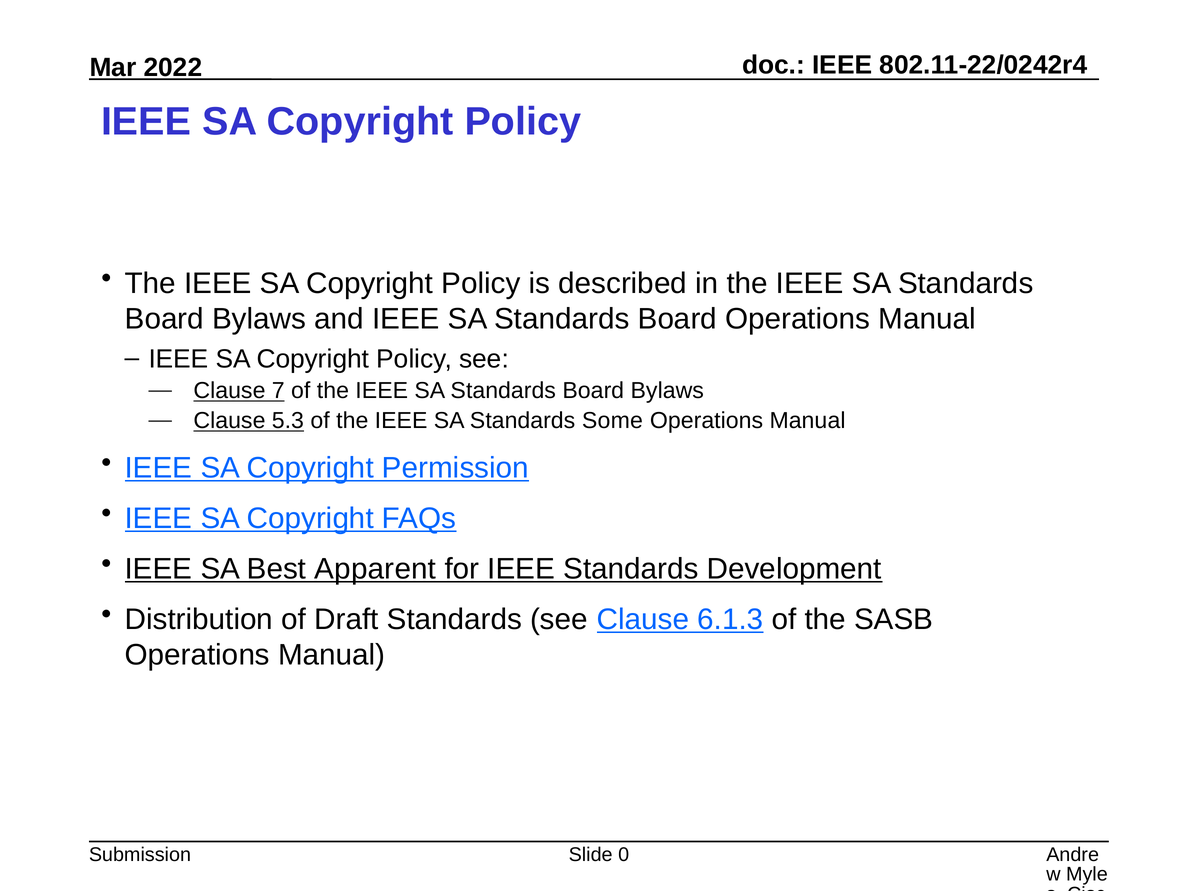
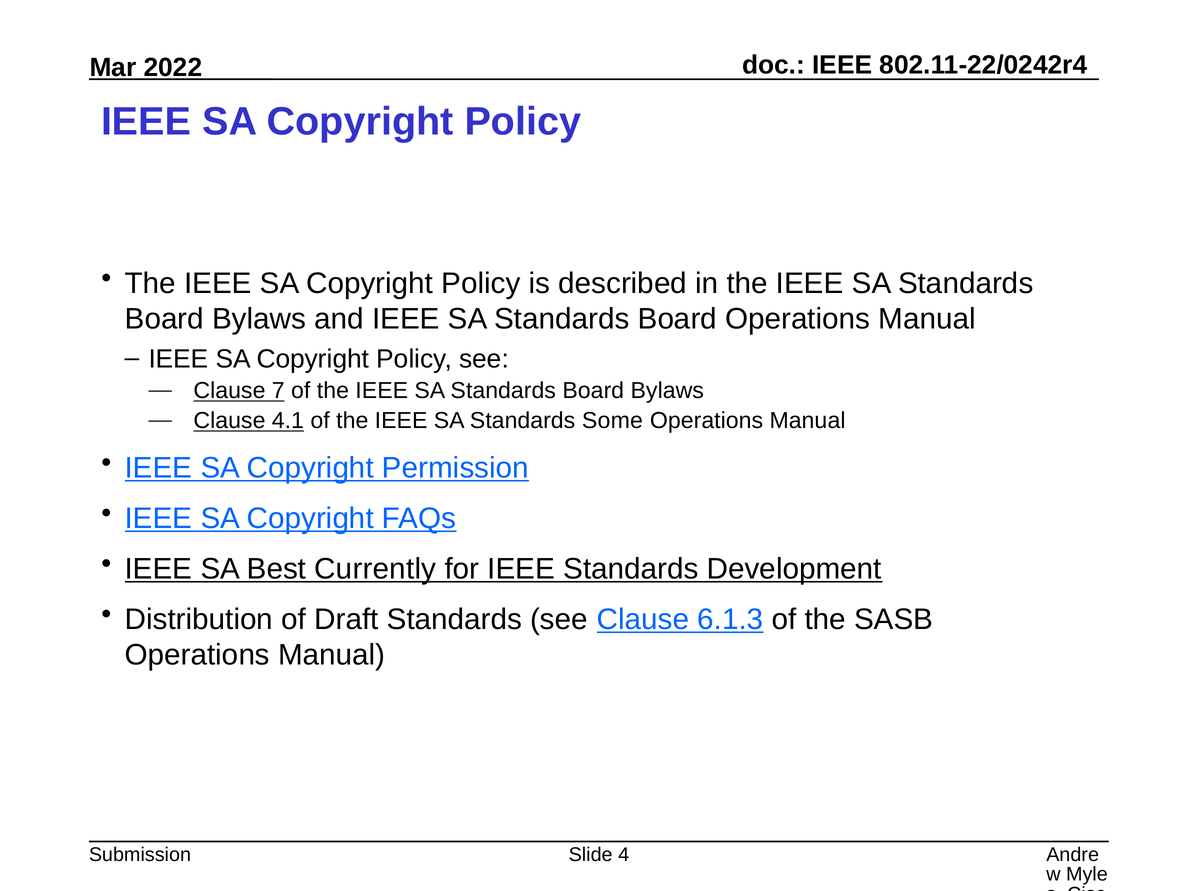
5.3: 5.3 -> 4.1
Apparent: Apparent -> Currently
0: 0 -> 4
